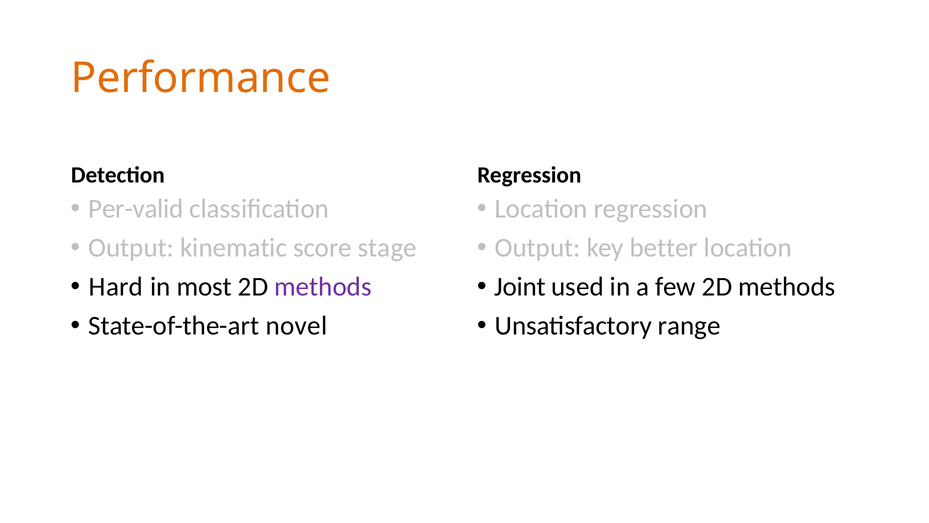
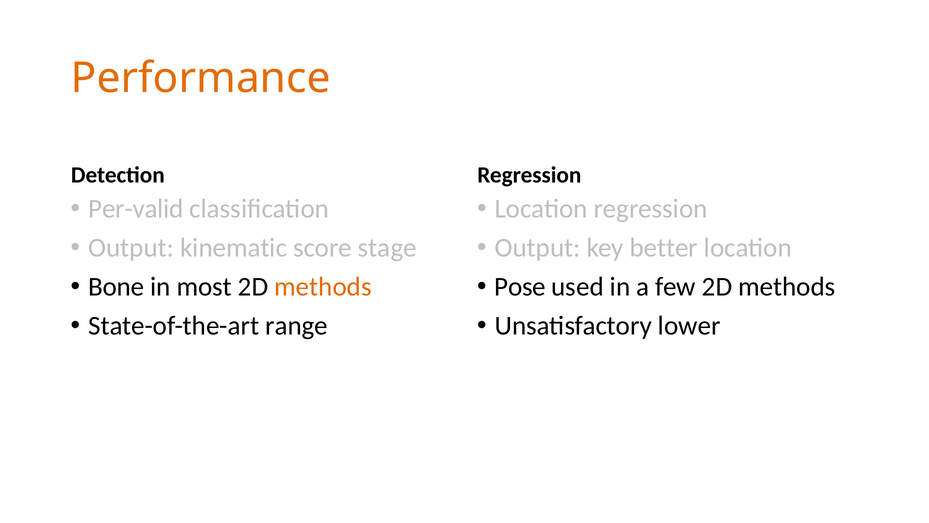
Hard: Hard -> Bone
methods at (323, 287) colour: purple -> orange
Joint: Joint -> Pose
novel: novel -> range
range: range -> lower
